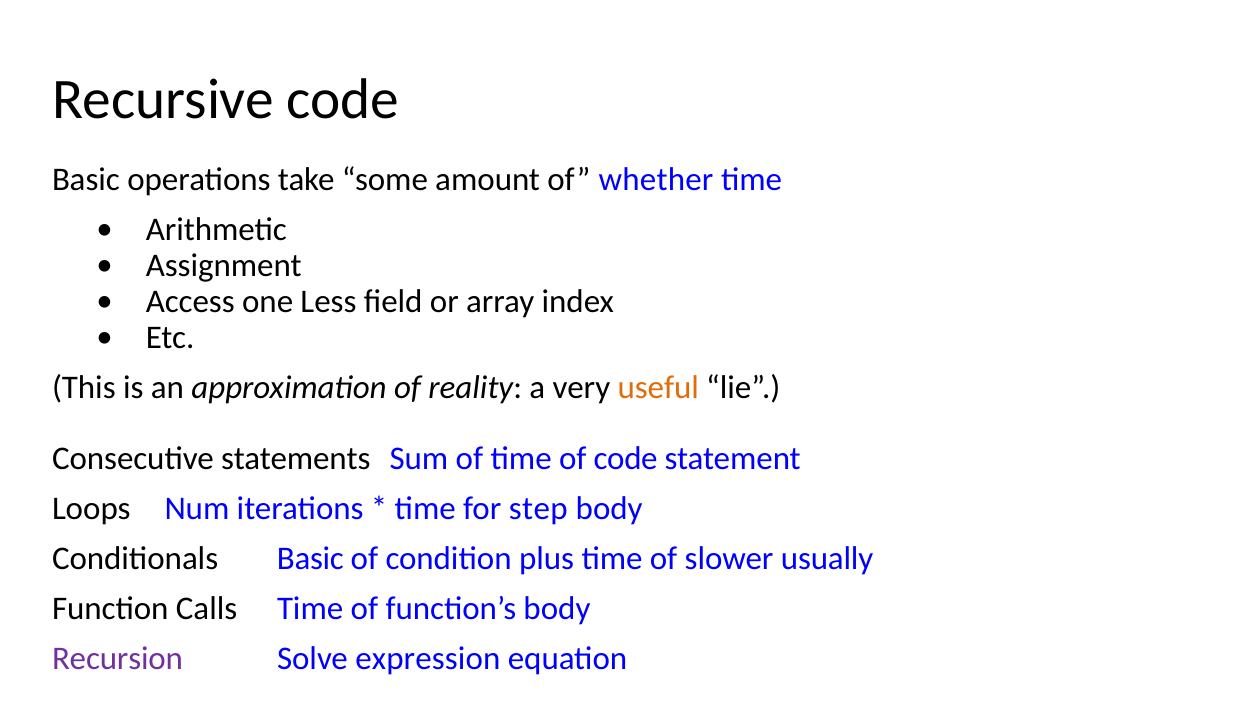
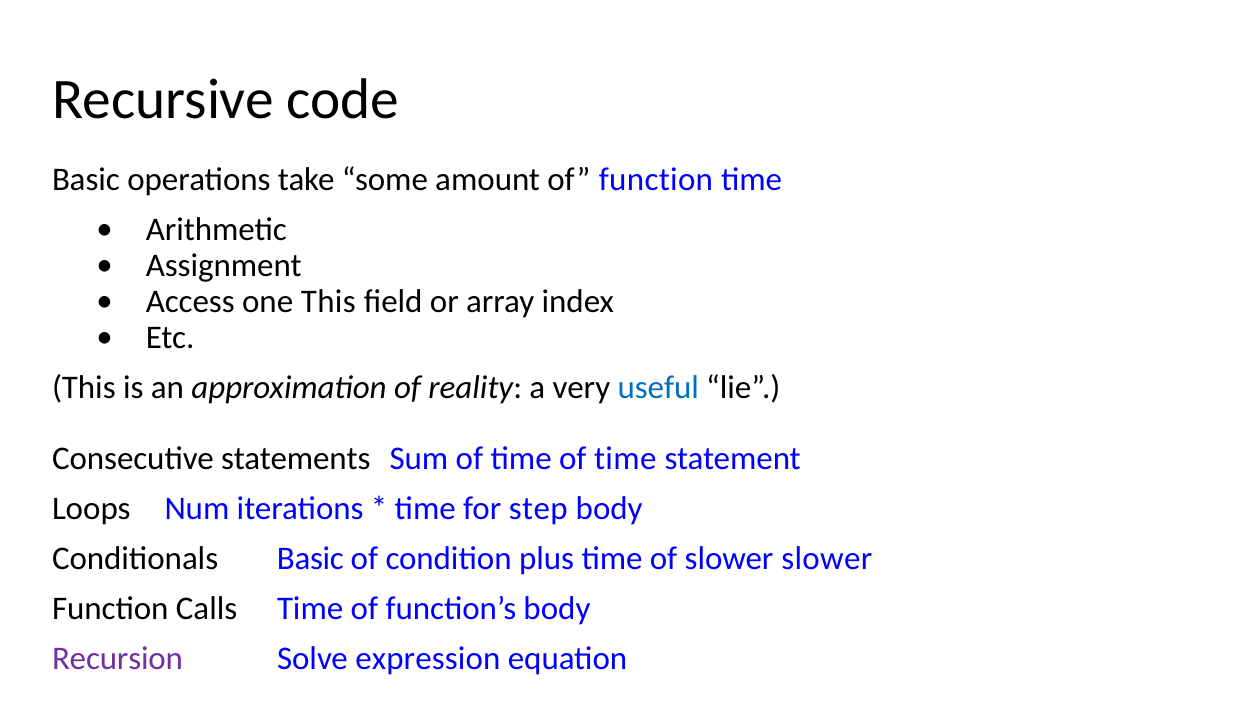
of whether: whether -> function
one Less: Less -> This
useful colour: orange -> blue
time of code: code -> time
slower usually: usually -> slower
